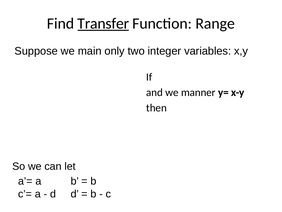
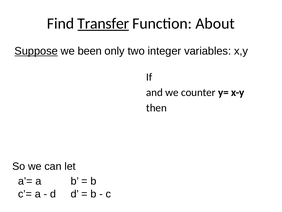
Range: Range -> About
Suppose underline: none -> present
main: main -> been
manner: manner -> counter
